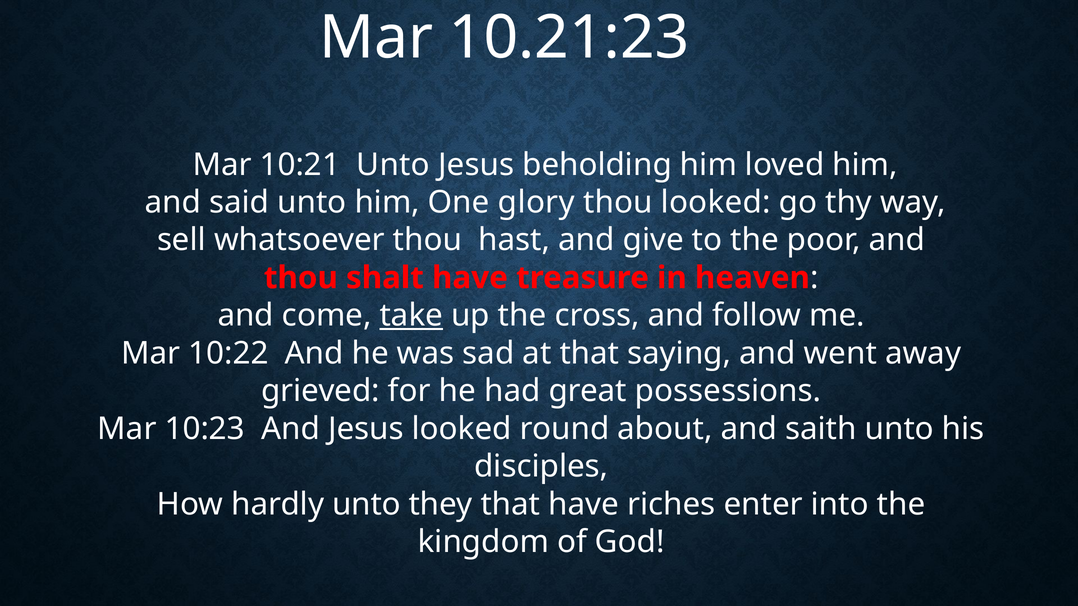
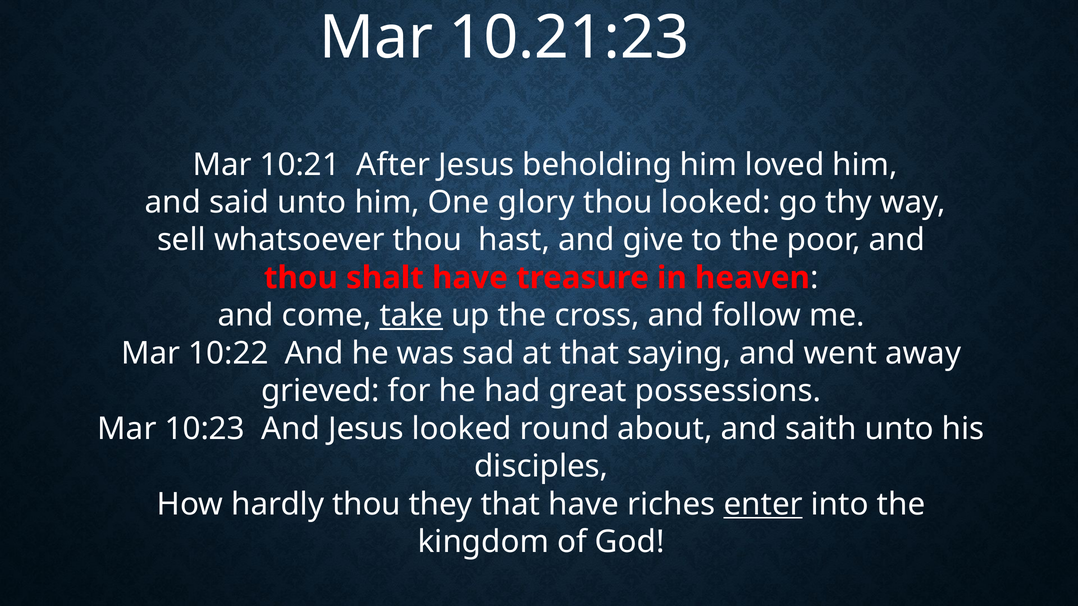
10:21 Unto: Unto -> After
hardly unto: unto -> thou
enter underline: none -> present
